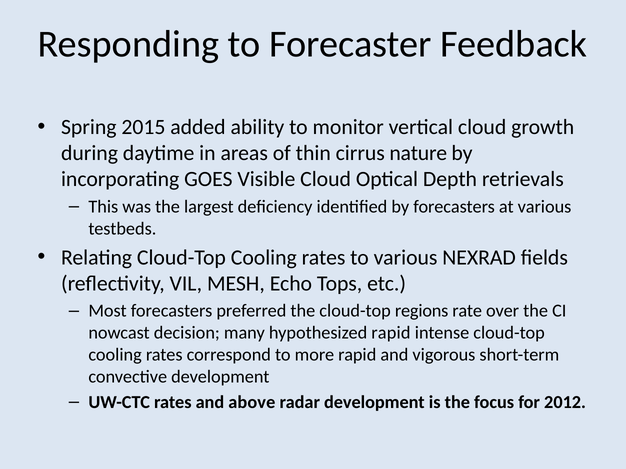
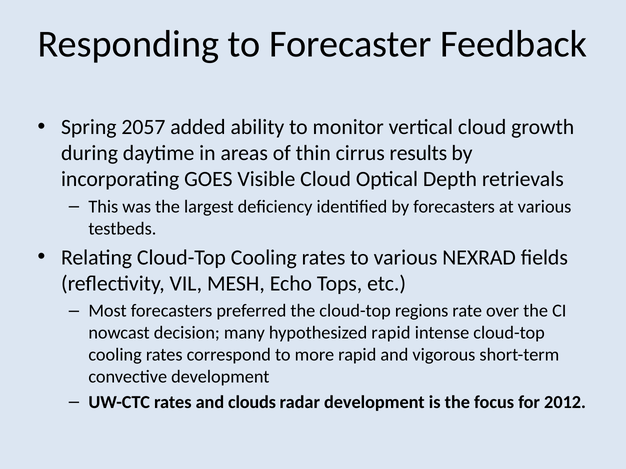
2015: 2015 -> 2057
nature: nature -> results
above: above -> clouds
